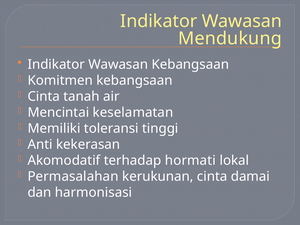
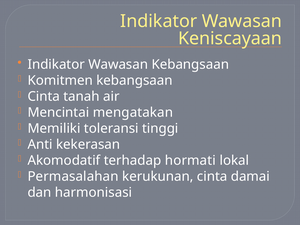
Mendukung: Mendukung -> Keniscayaan
keselamatan: keselamatan -> mengatakan
